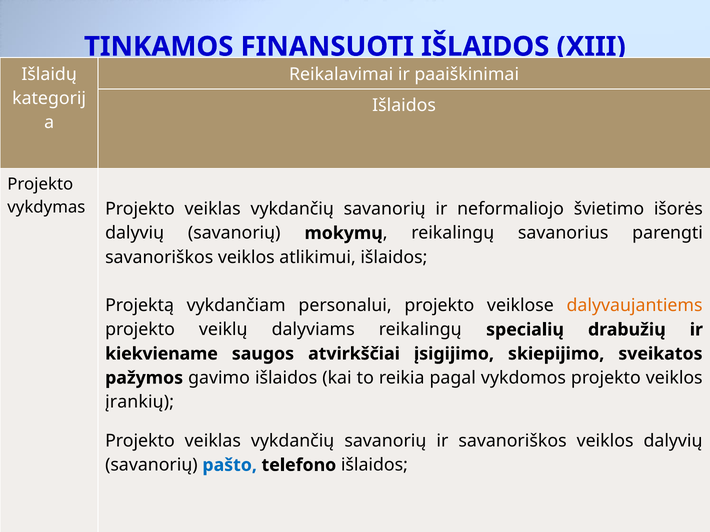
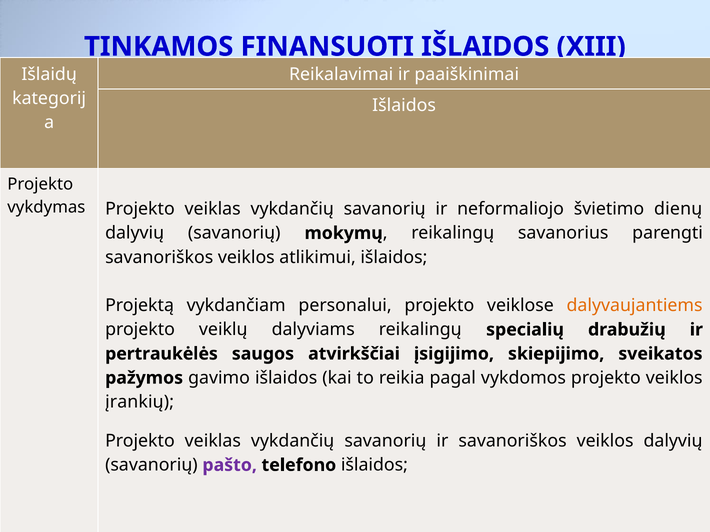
išorės: išorės -> dienų
kiekviename: kiekviename -> pertraukėlės
pašto colour: blue -> purple
